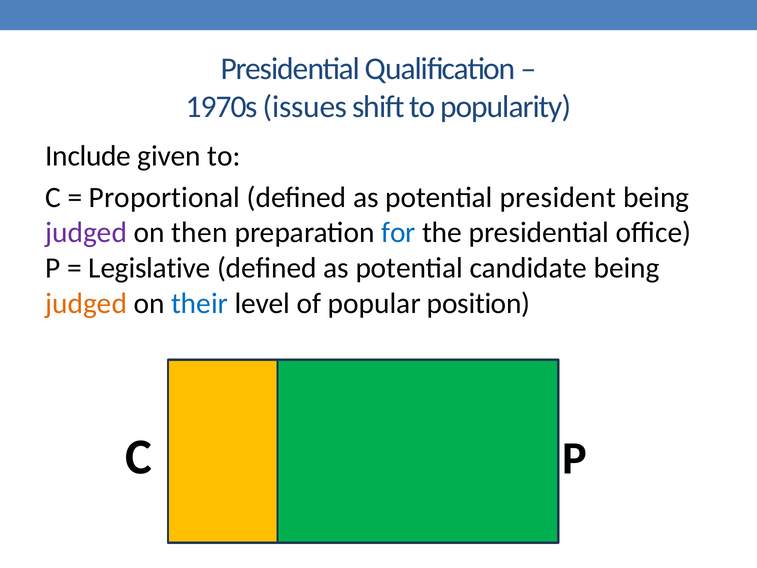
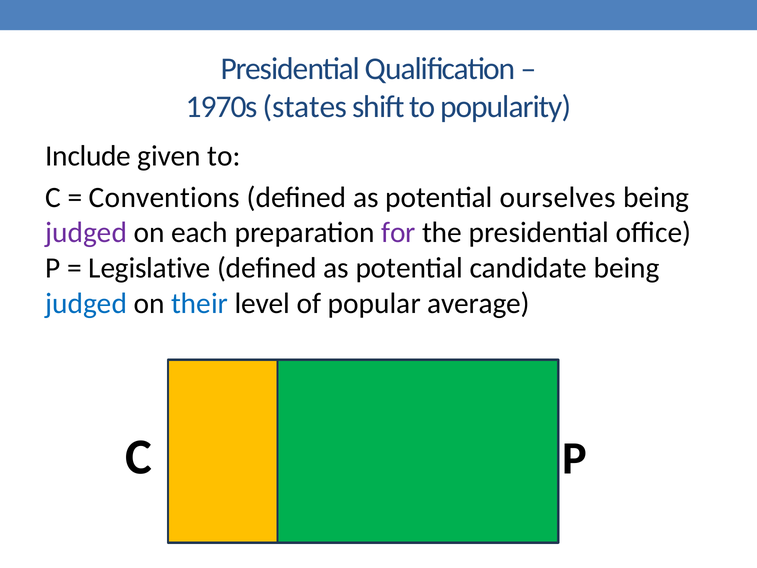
issues: issues -> states
Proportional: Proportional -> Conventions
president: president -> ourselves
then: then -> each
for colour: blue -> purple
judged at (86, 303) colour: orange -> blue
position: position -> average
